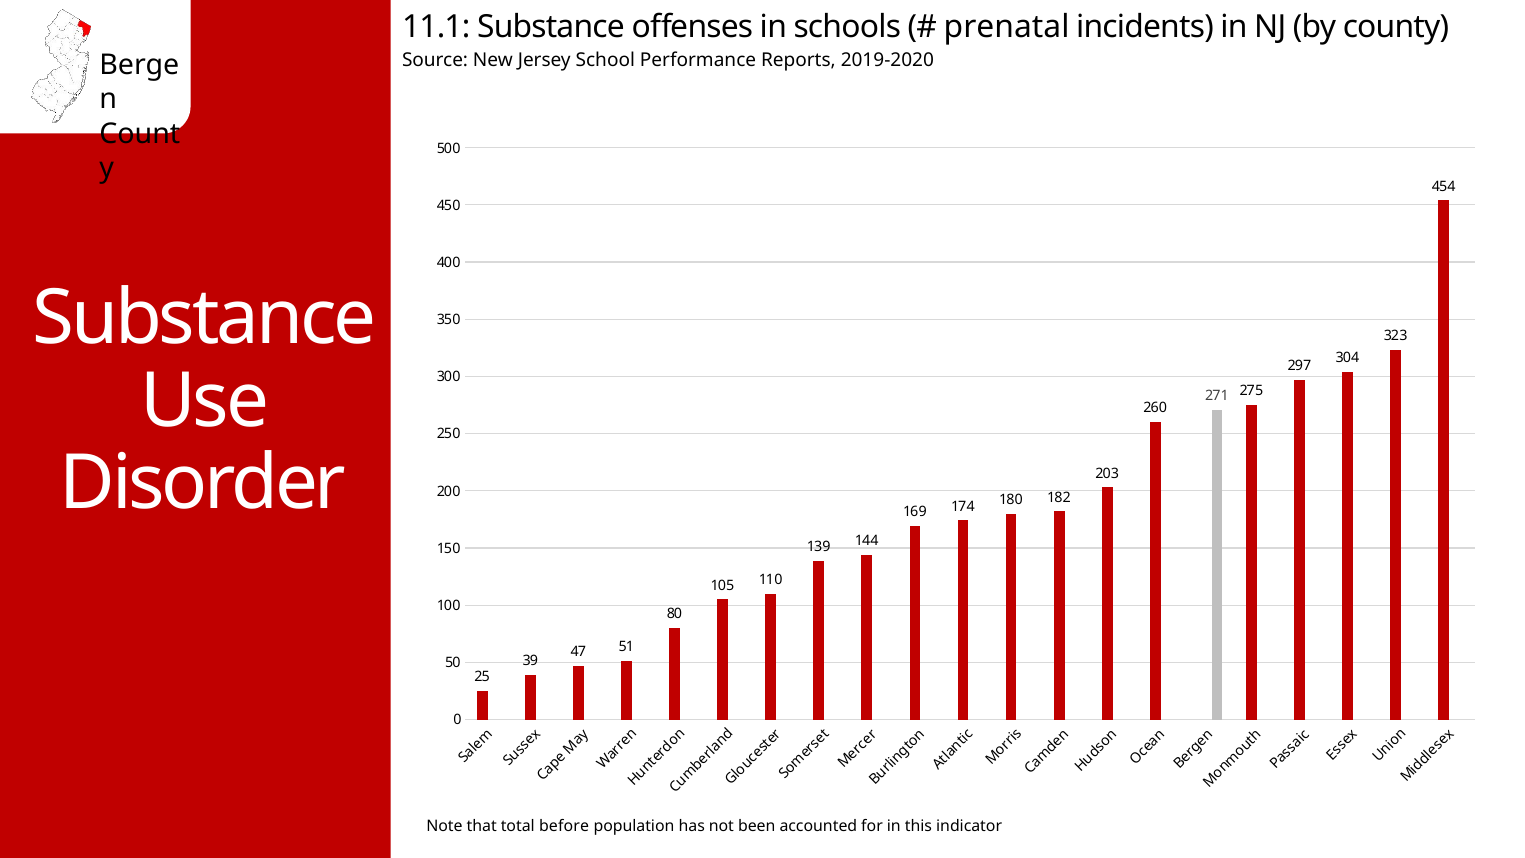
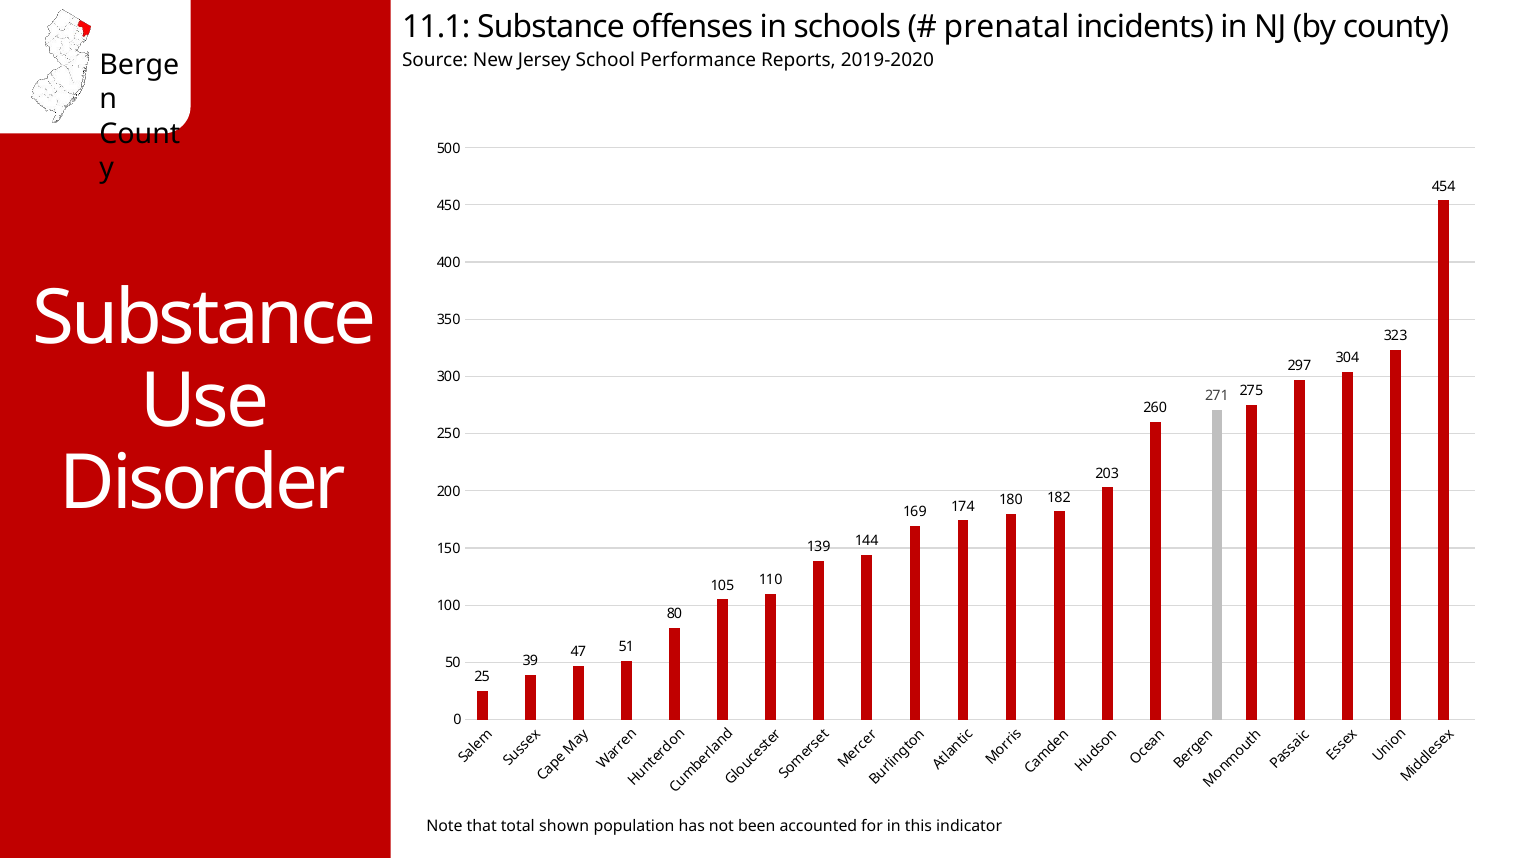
before: before -> shown
